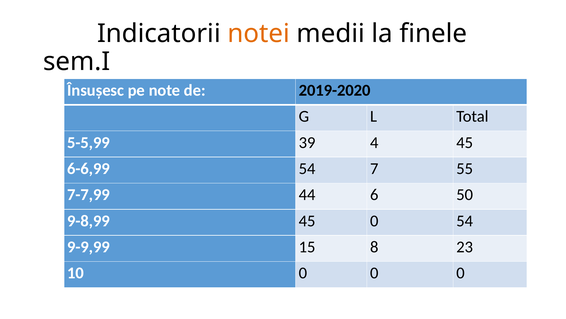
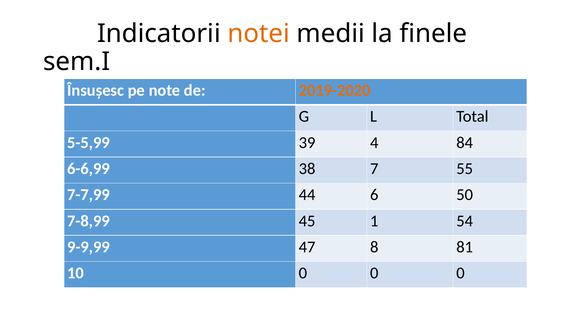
2019-2020 colour: black -> orange
4 45: 45 -> 84
6-6,99 54: 54 -> 38
9-8,99: 9-8,99 -> 7-8,99
45 0: 0 -> 1
15: 15 -> 47
23: 23 -> 81
